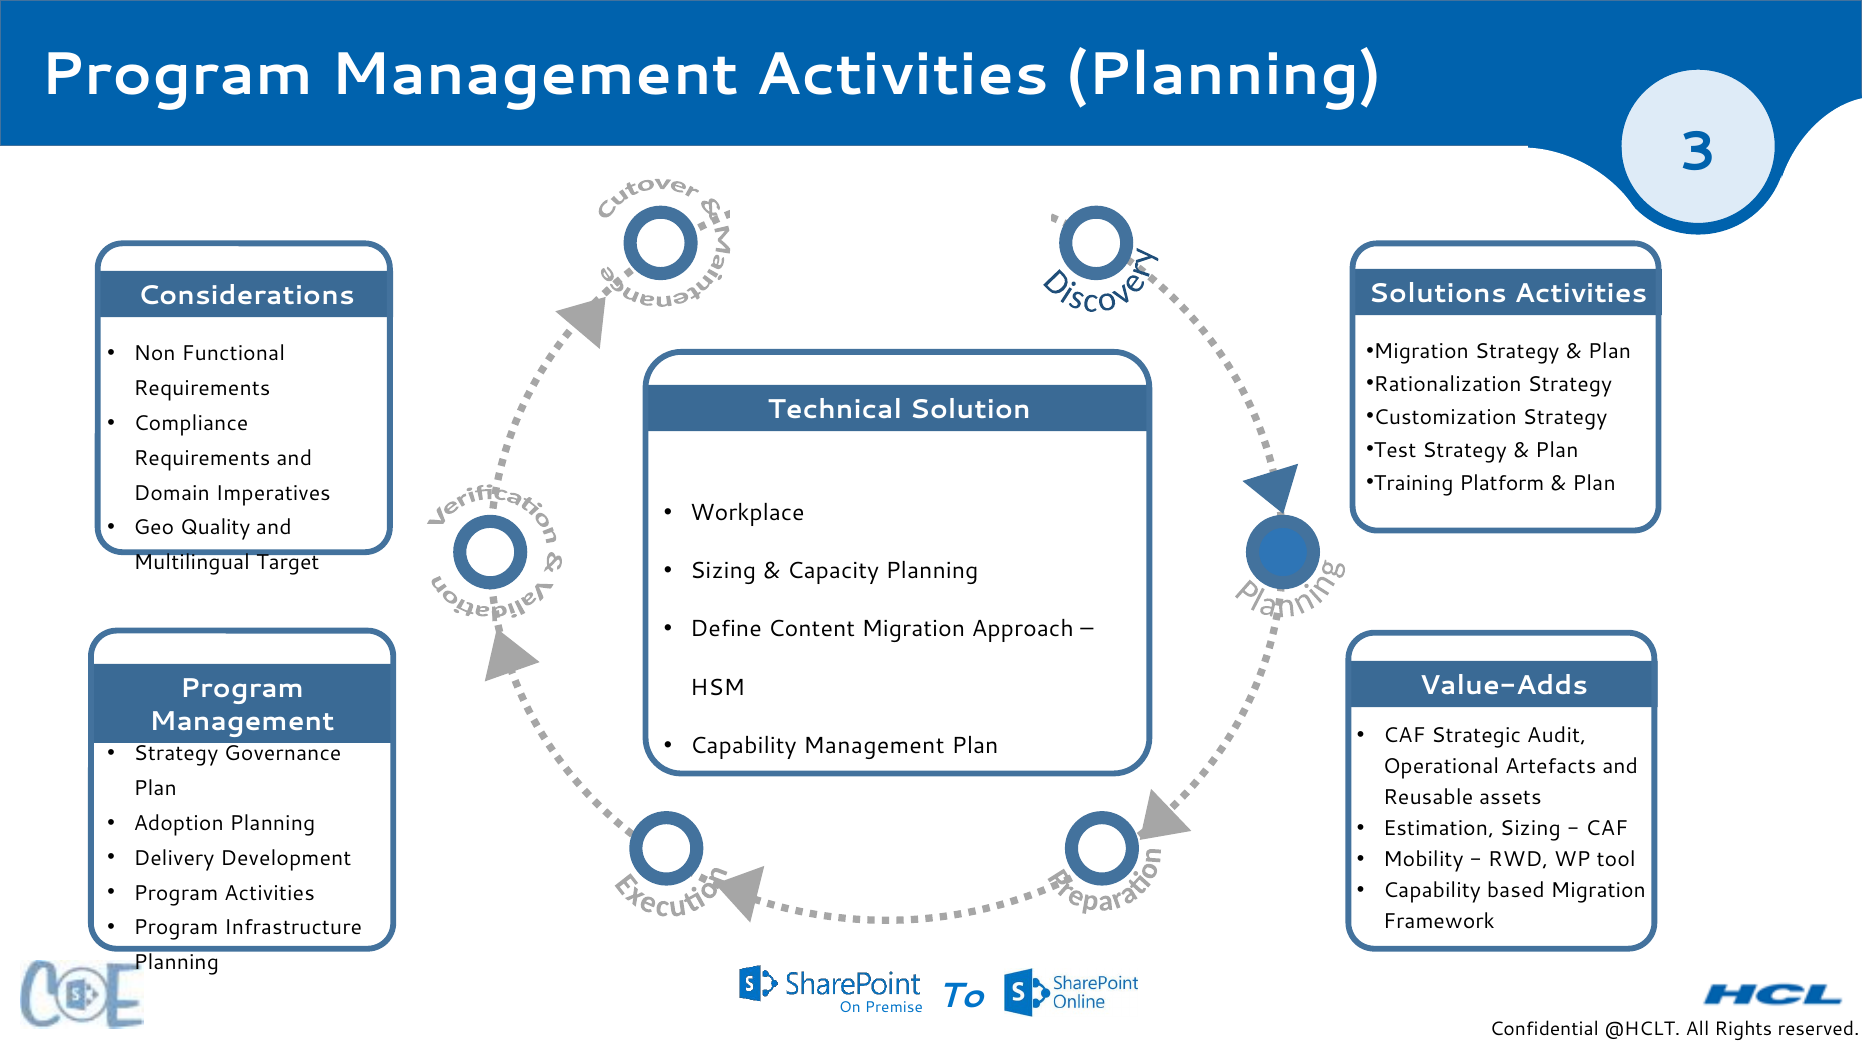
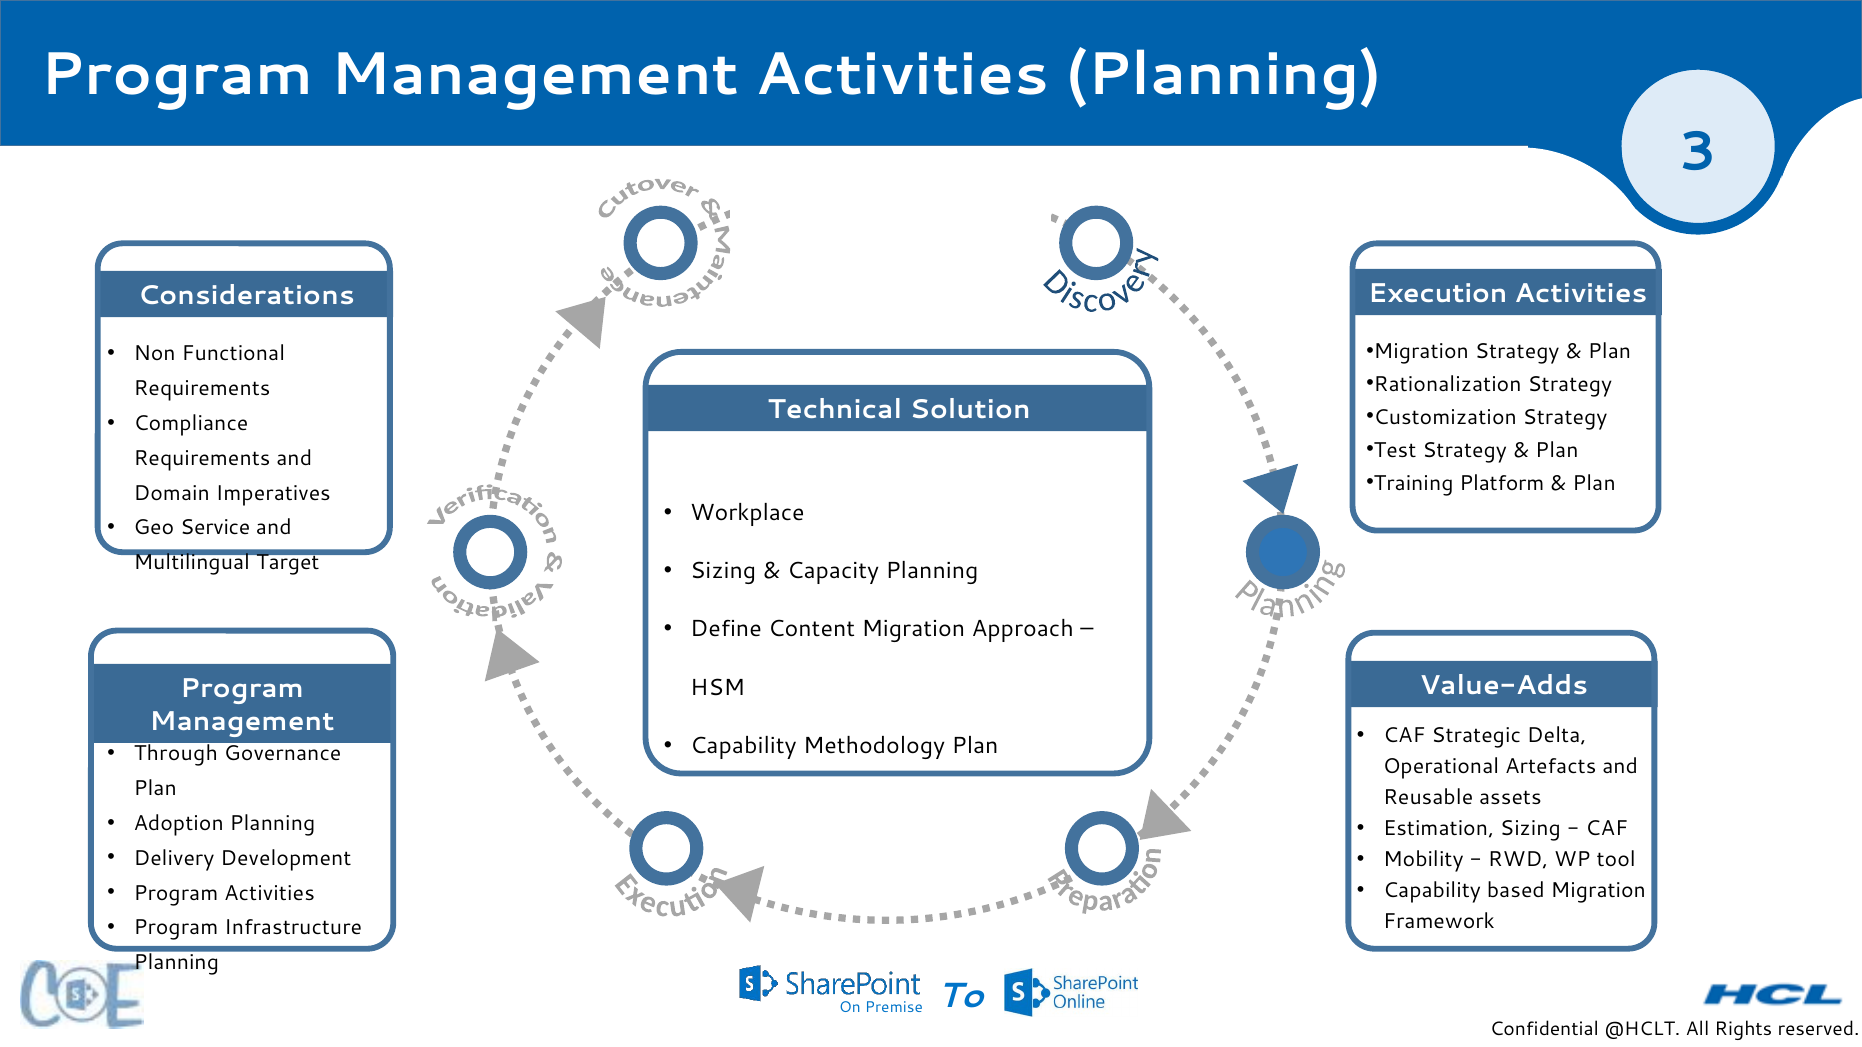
Solutions: Solutions -> Execution
Quality: Quality -> Service
Audit: Audit -> Delta
Capability Management: Management -> Methodology
Strategy at (176, 754): Strategy -> Through
